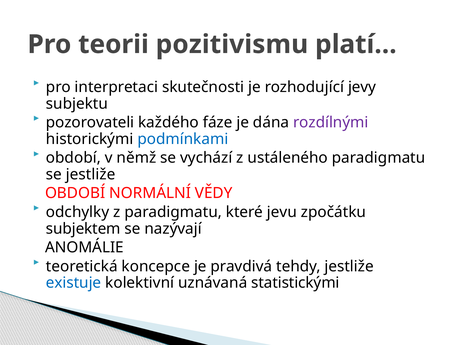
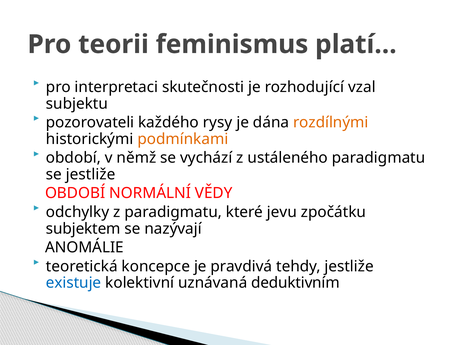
pozitivismu: pozitivismu -> feminismus
jevy: jevy -> vzal
fáze: fáze -> rysy
rozdílnými colour: purple -> orange
podmínkami colour: blue -> orange
statistickými: statistickými -> deduktivním
